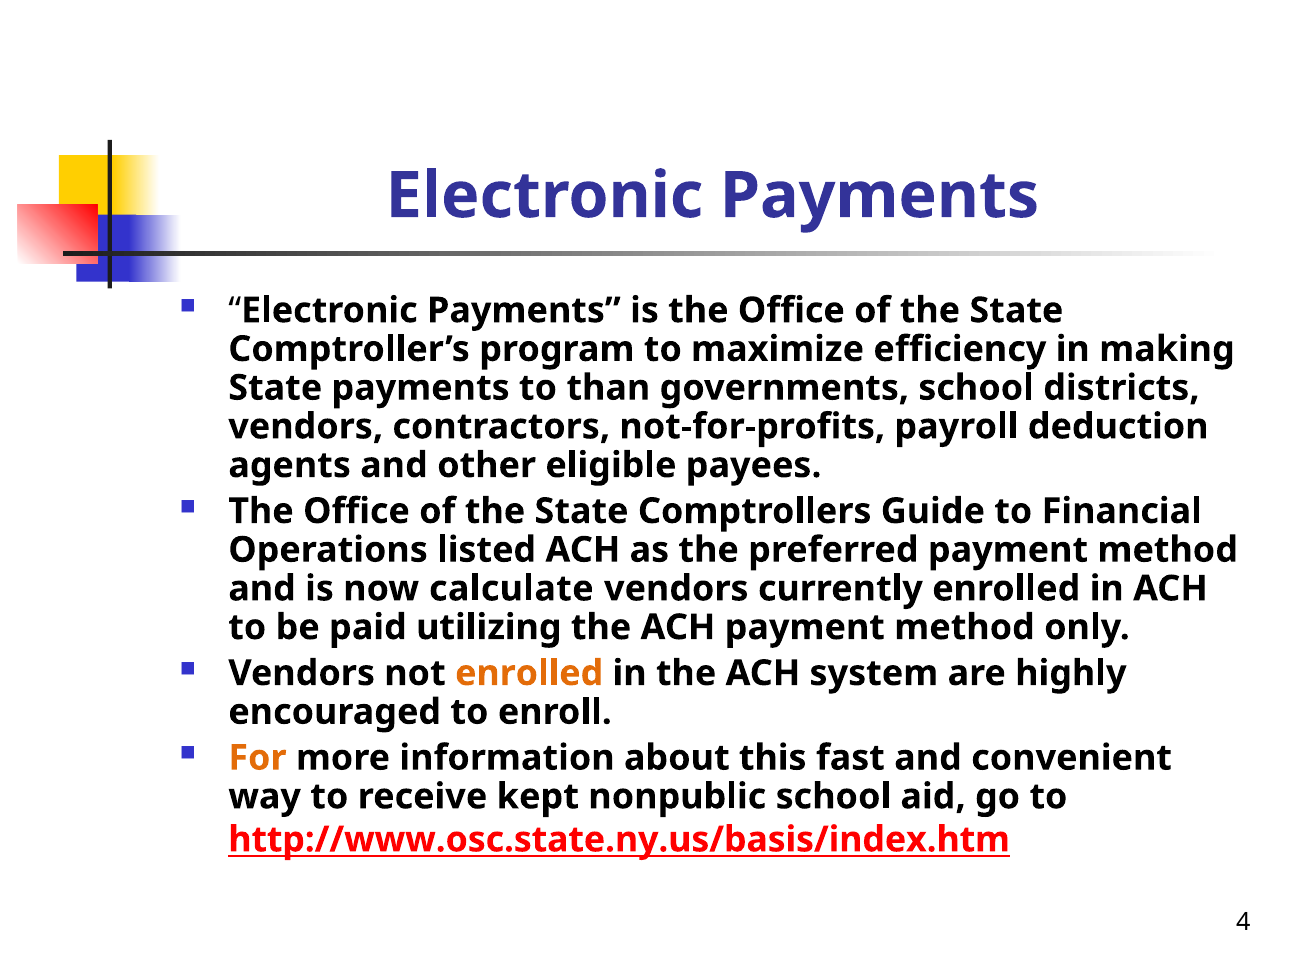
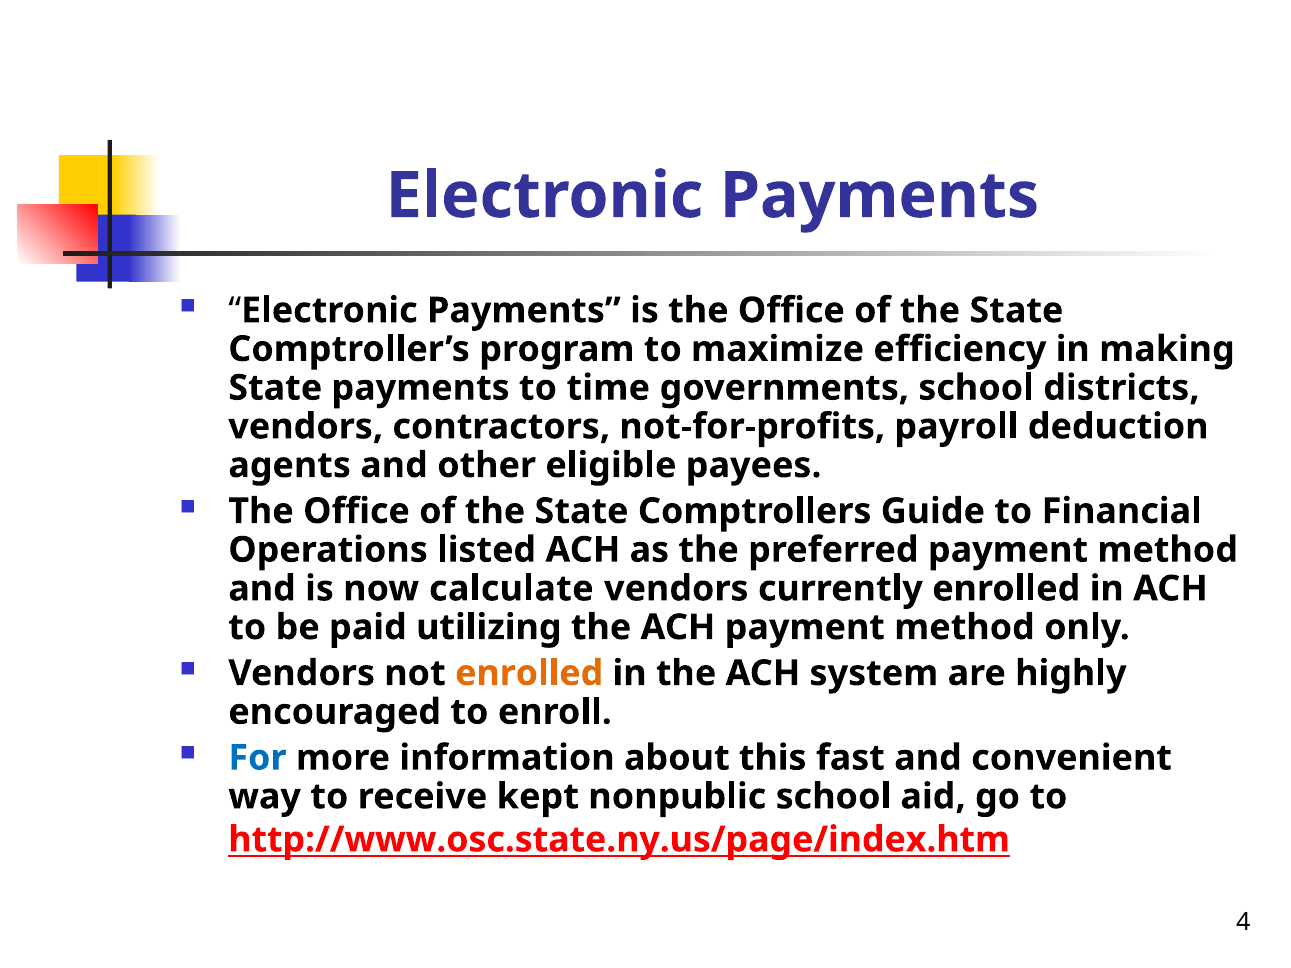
than: than -> time
For colour: orange -> blue
http://www.osc.state.ny.us/basis/index.htm: http://www.osc.state.ny.us/basis/index.htm -> http://www.osc.state.ny.us/page/index.htm
